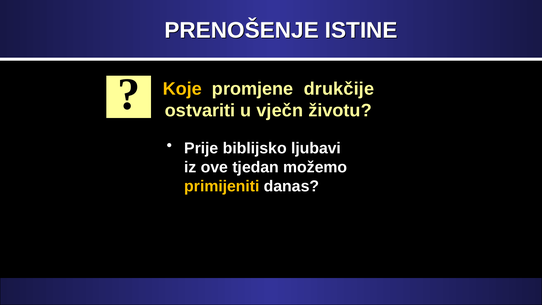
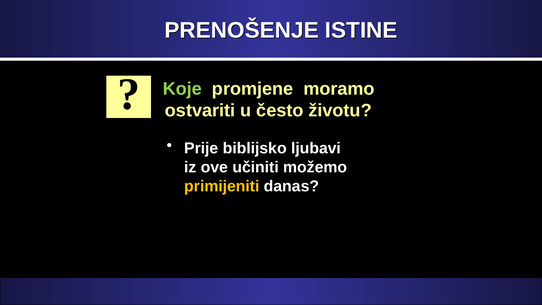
Koje colour: yellow -> light green
drukčije: drukčije -> moramo
vječn: vječn -> često
tjedan: tjedan -> učiniti
